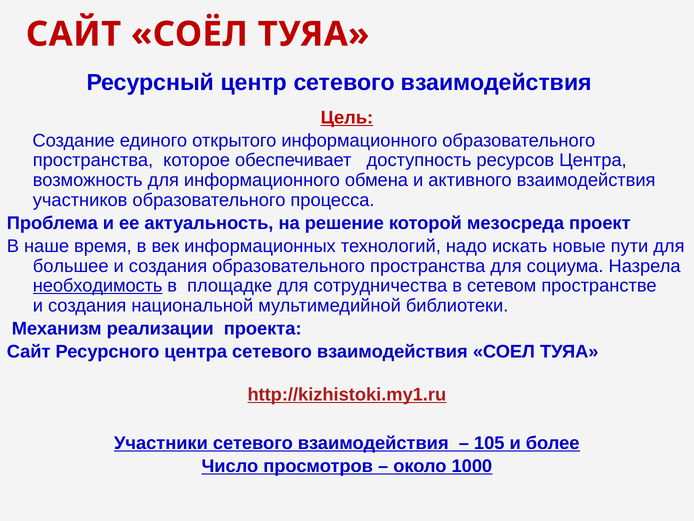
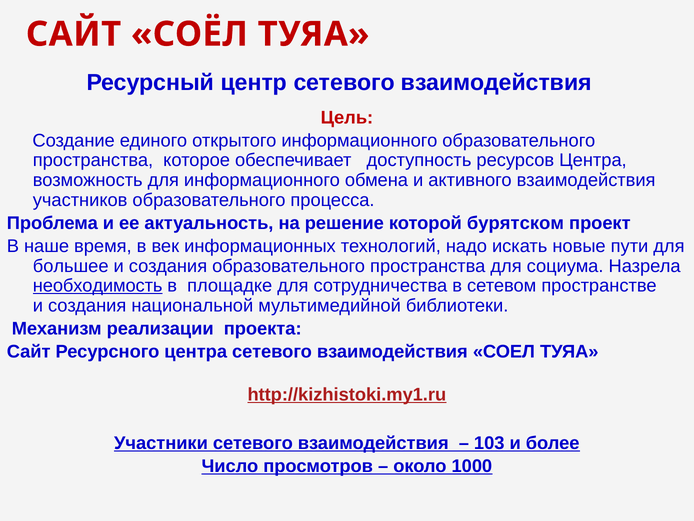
Цель underline: present -> none
мезосреда: мезосреда -> бурятском
105: 105 -> 103
